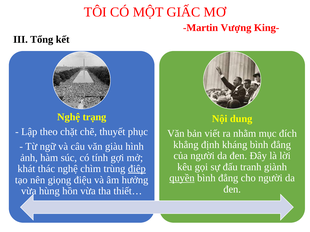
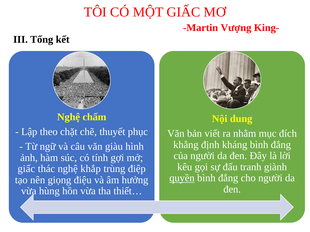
trạng: trạng -> chấm
khát at (26, 169): khát -> giấc
chìm: chìm -> khắp
điệp underline: present -> none
